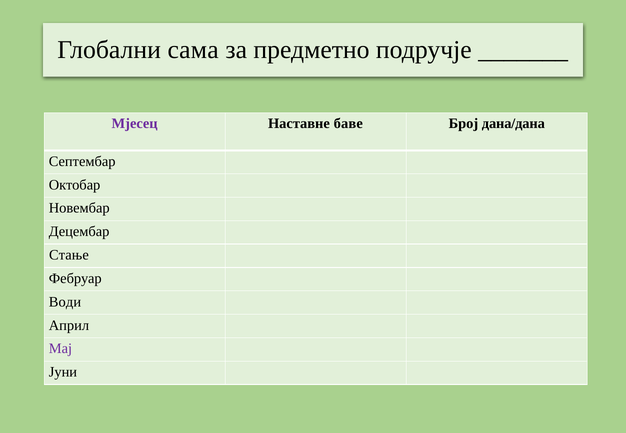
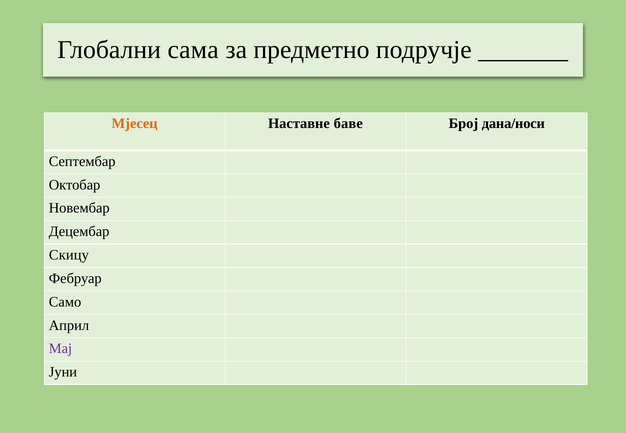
Мјесец colour: purple -> orange
дана/дана: дана/дана -> дана/носи
Стање: Стање -> Скицу
Води: Води -> Само
